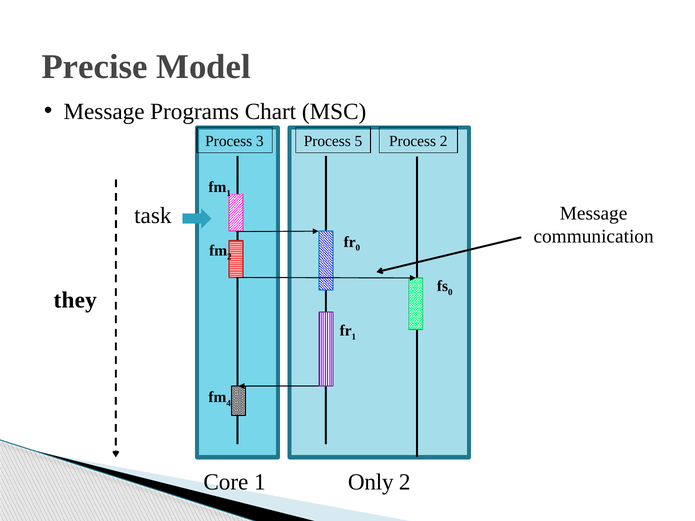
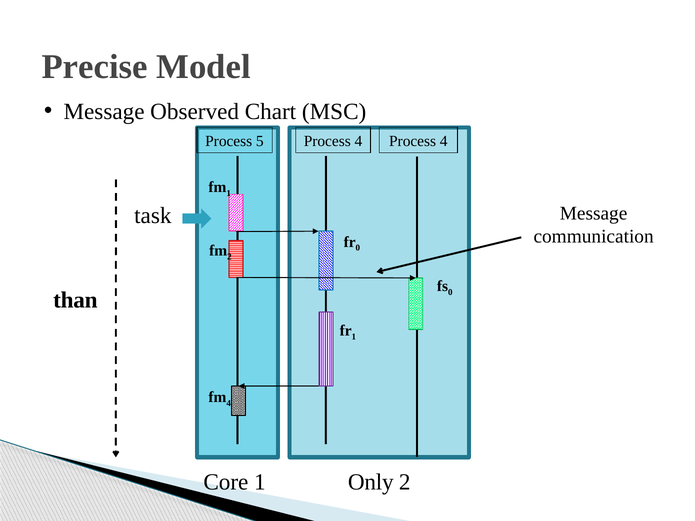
Programs: Programs -> Observed
3: 3 -> 5
5 at (358, 141): 5 -> 4
2 at (444, 141): 2 -> 4
they: they -> than
